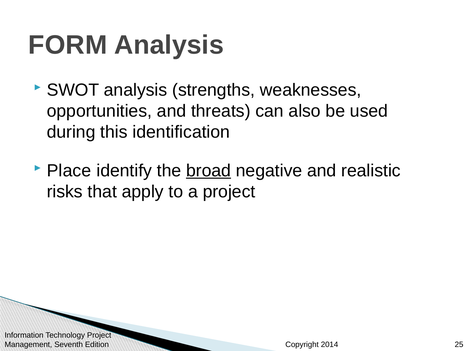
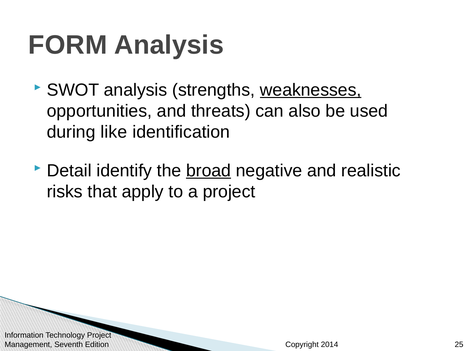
weaknesses underline: none -> present
this: this -> like
Place: Place -> Detail
